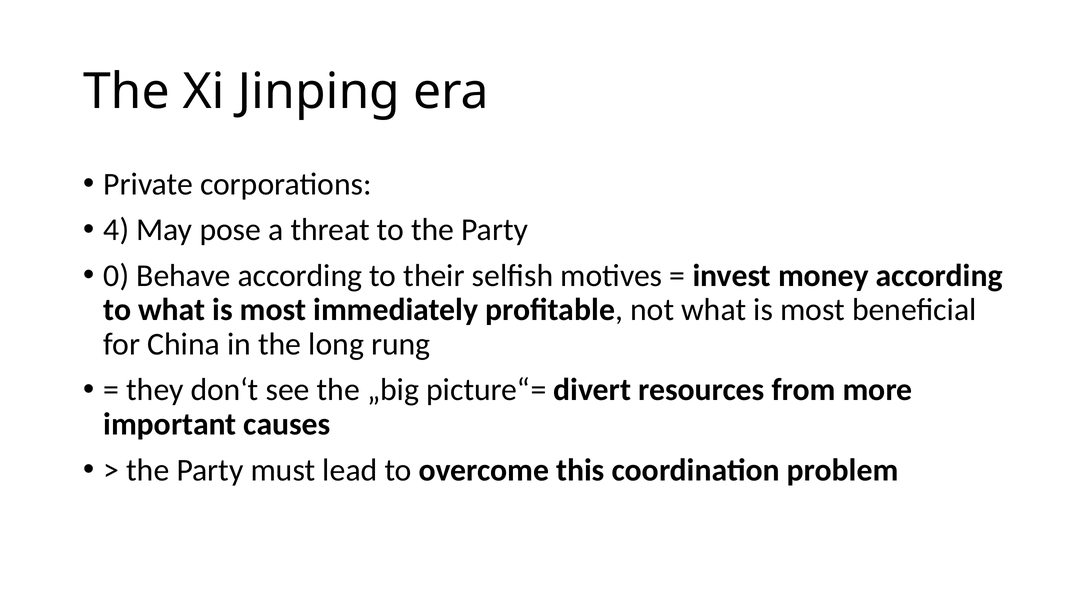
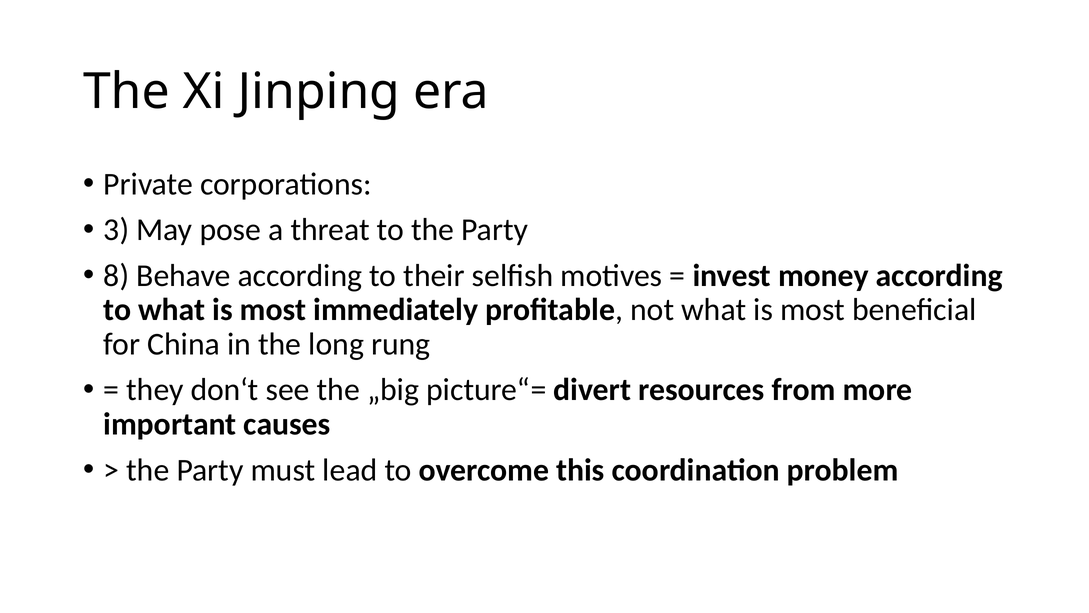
4: 4 -> 3
0: 0 -> 8
